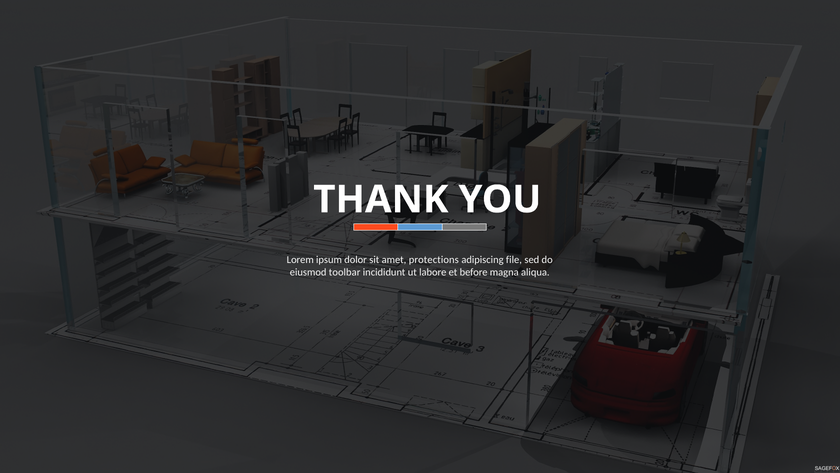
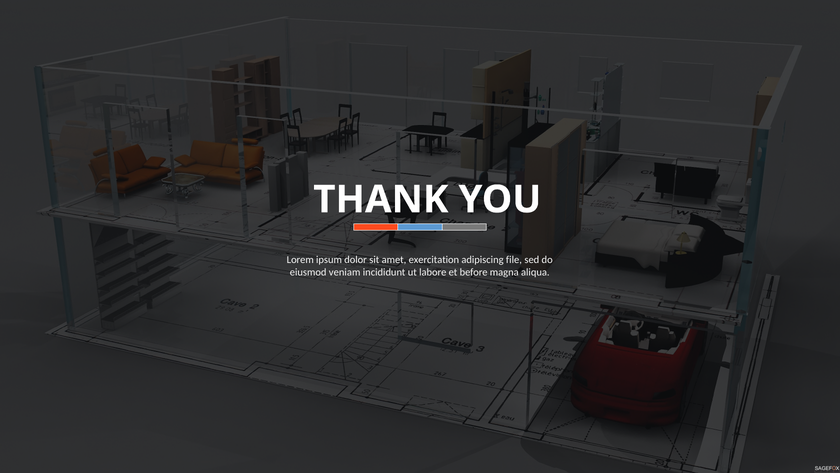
protections: protections -> exercitation
toolbar: toolbar -> veniam
